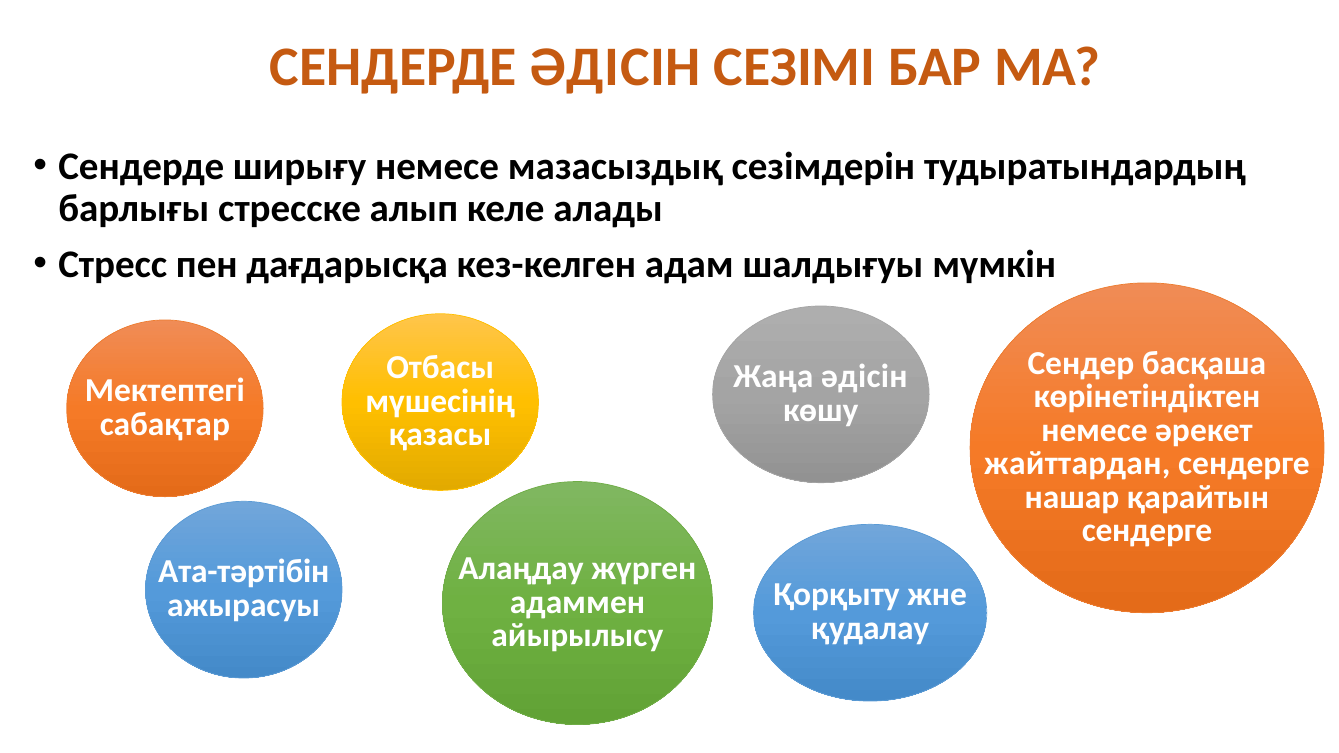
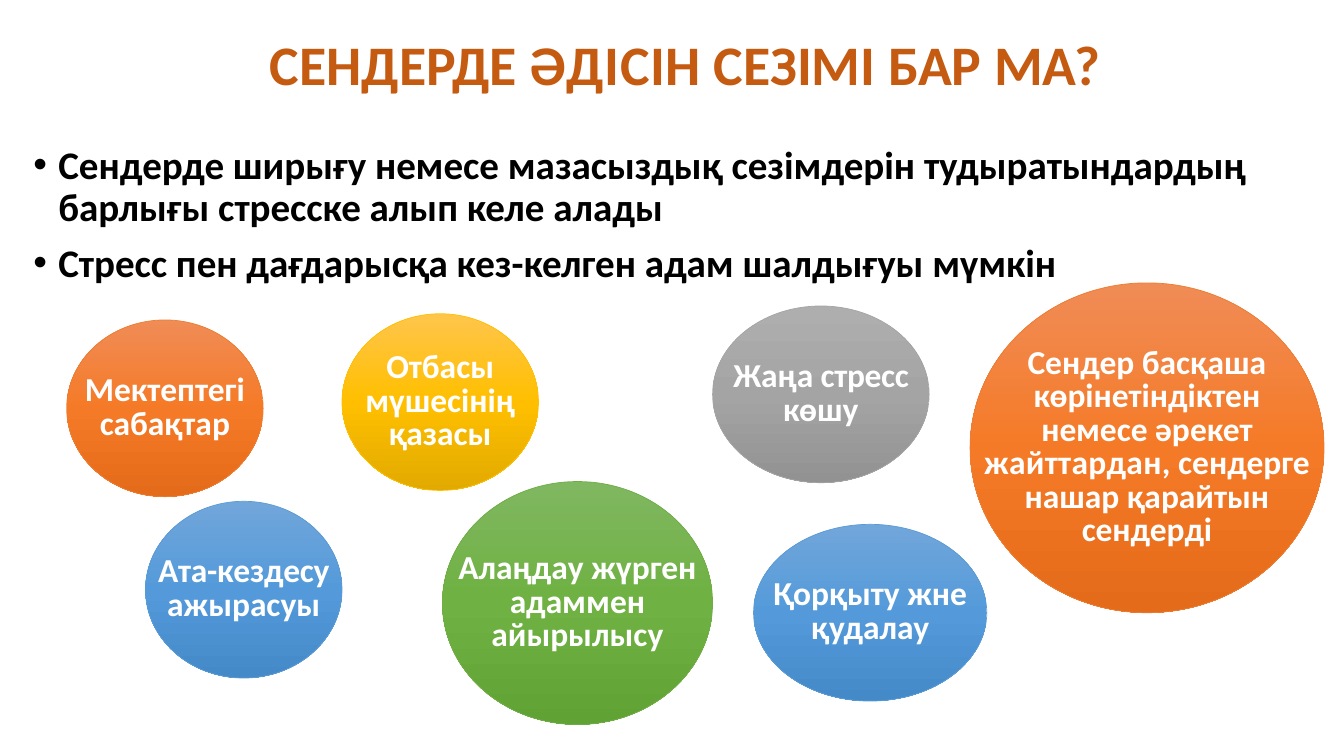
Жаңа әдісін: әдісін -> стресс
сендерге at (1147, 531): сендерге -> сендерді
Ата-тәртібін: Ата-тәртібін -> Ата-кездесу
